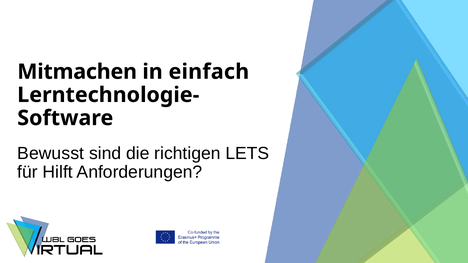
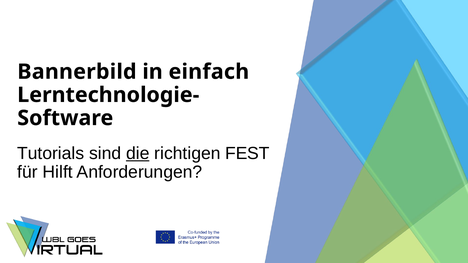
Mitmachen: Mitmachen -> Bannerbild
Bewusst: Bewusst -> Tutorials
die underline: none -> present
LETS: LETS -> FEST
